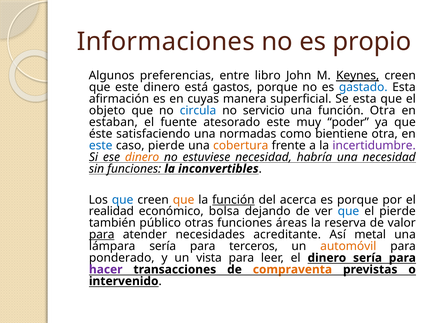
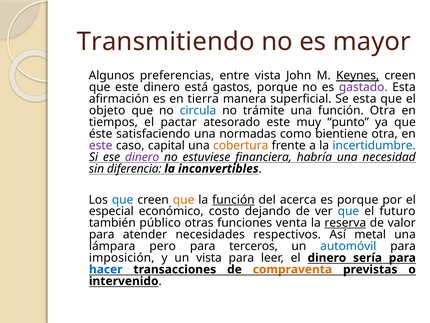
Informaciones: Informaciones -> Transmitiendo
propio: propio -> mayor
entre libro: libro -> vista
gastado colour: blue -> purple
cuyas: cuyas -> tierra
servicio: servicio -> trámite
estaban: estaban -> tiempos
fuente: fuente -> pactar
poder: poder -> punto
este at (101, 145) colour: blue -> purple
caso pierde: pierde -> capital
incertidumbre colour: purple -> blue
dinero at (142, 157) colour: orange -> purple
estuviese necesidad: necesidad -> financiera
sin funciones: funciones -> diferencia
realidad: realidad -> especial
bolsa: bolsa -> costo
el pierde: pierde -> futuro
áreas: áreas -> venta
reserva underline: none -> present
para at (102, 234) underline: present -> none
acreditante: acreditante -> respectivos
lámpara sería: sería -> pero
automóvil colour: orange -> blue
ponderado: ponderado -> imposición
hacer colour: purple -> blue
